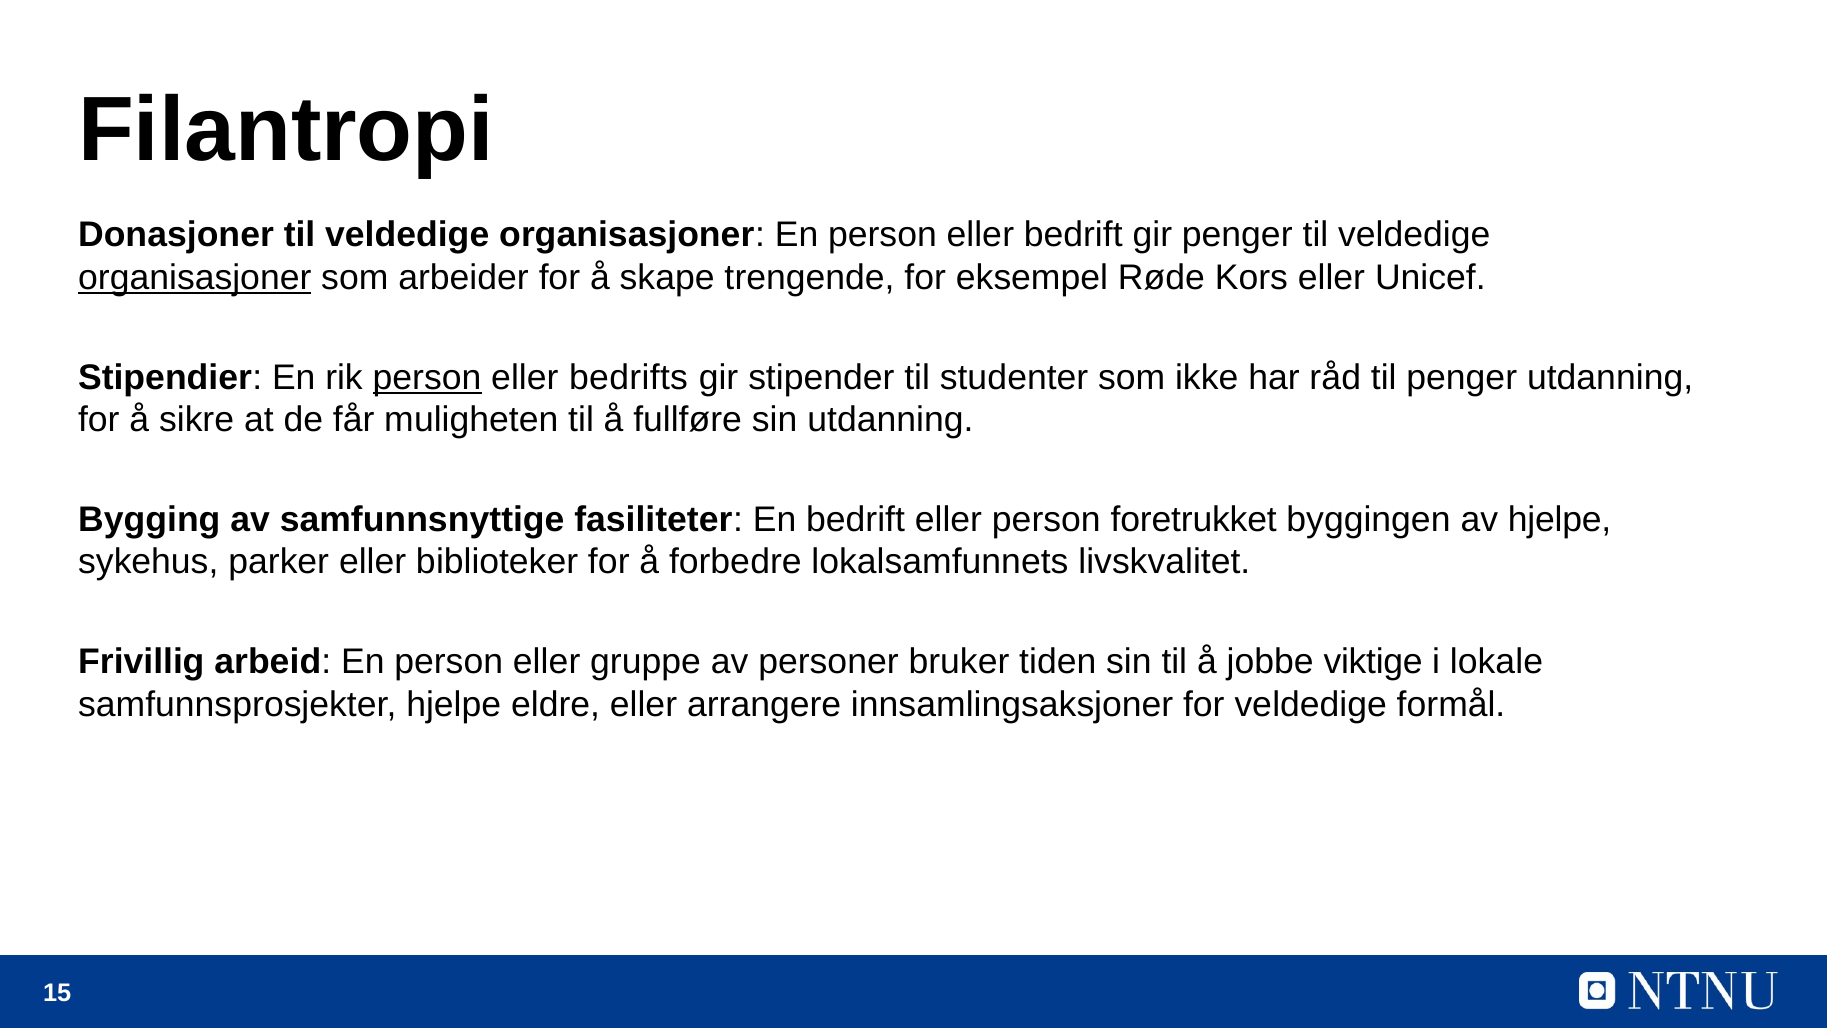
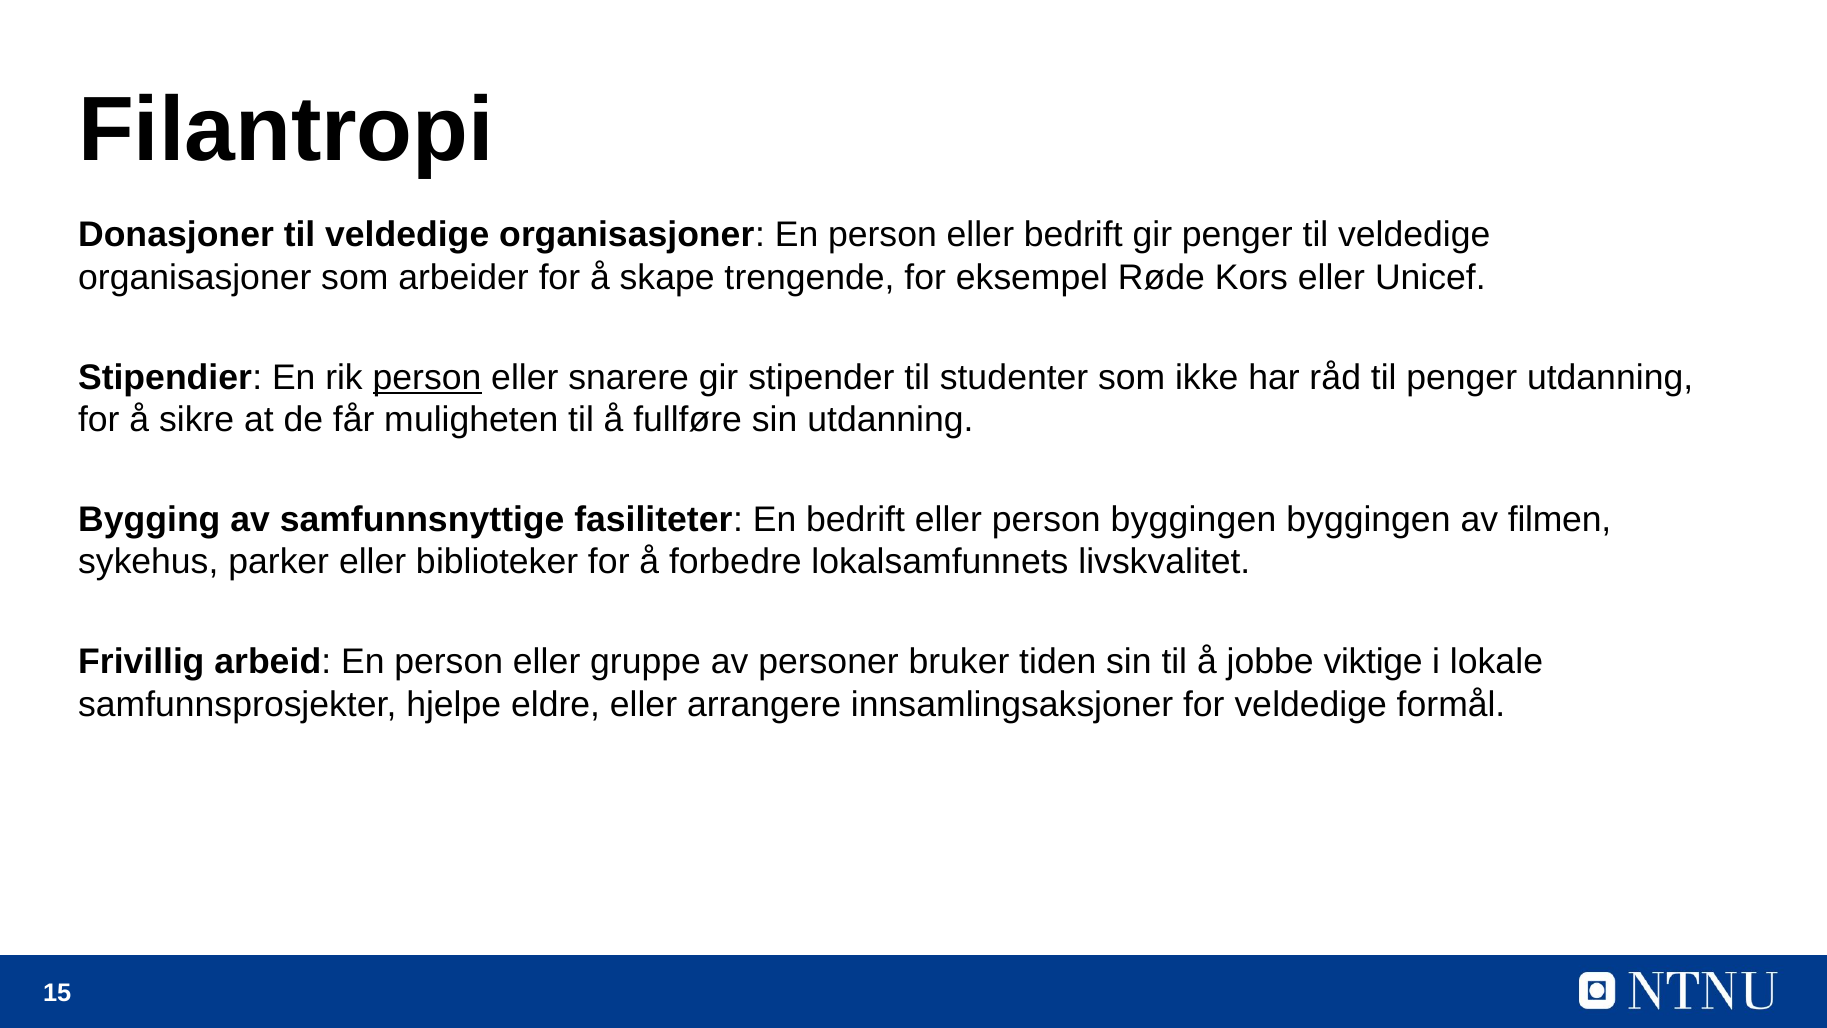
organisasjoner at (195, 278) underline: present -> none
bedrifts: bedrifts -> snarere
person foretrukket: foretrukket -> byggingen
av hjelpe: hjelpe -> filmen
